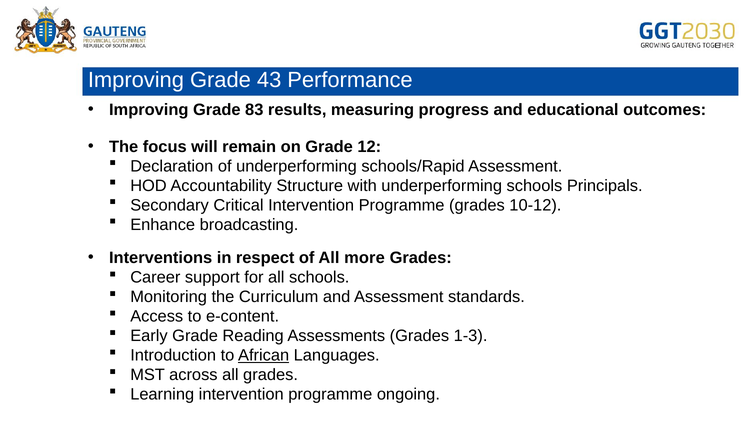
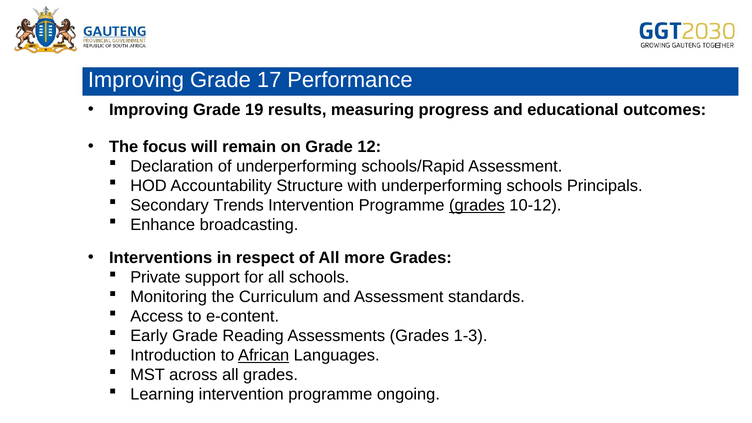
43: 43 -> 17
83: 83 -> 19
Critical: Critical -> Trends
grades at (477, 205) underline: none -> present
Career: Career -> Private
